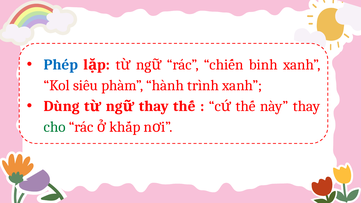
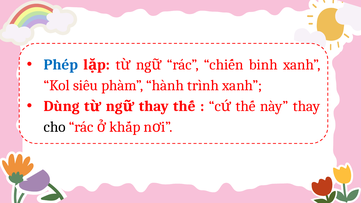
cho colour: green -> black
